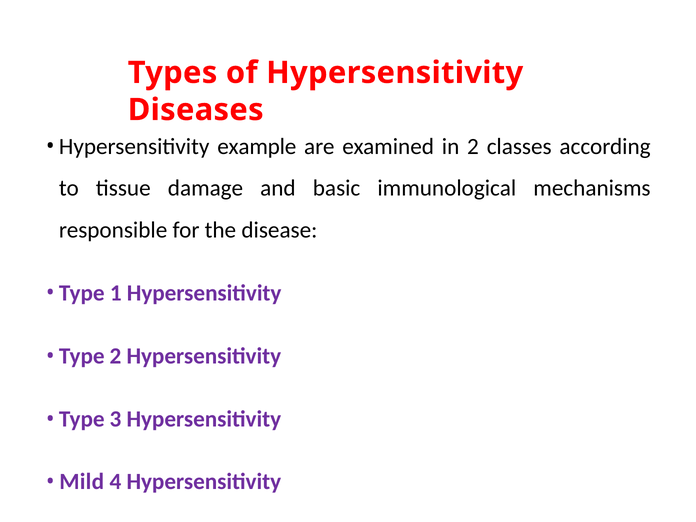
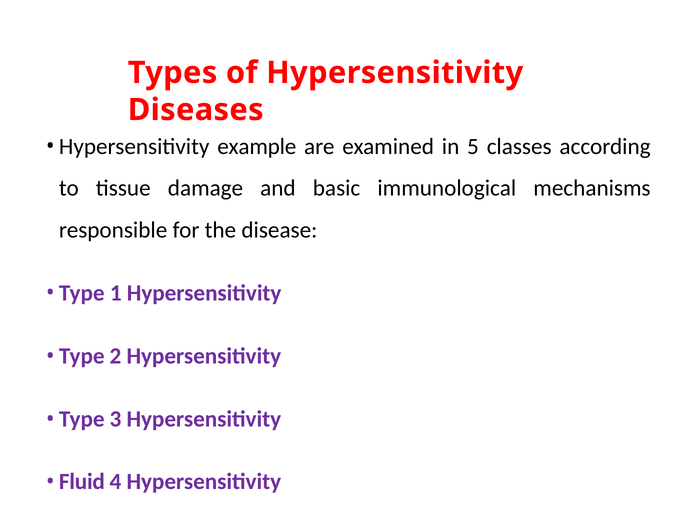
in 2: 2 -> 5
Mild: Mild -> Fluid
